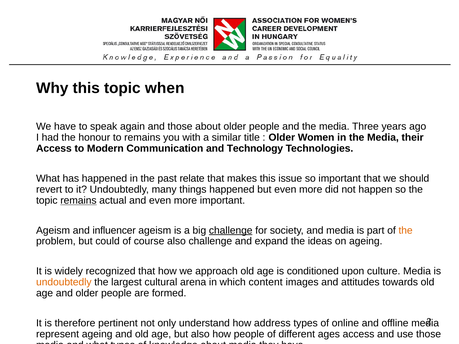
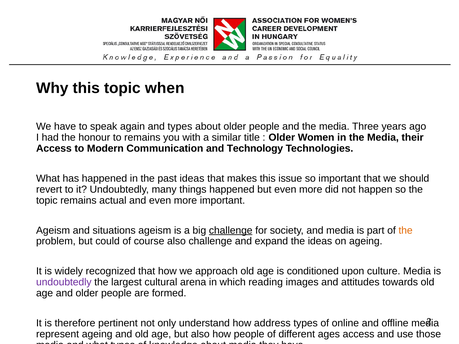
and those: those -> types
past relate: relate -> ideas
remains at (78, 201) underline: present -> none
influencer: influencer -> situations
undoubtedly at (64, 282) colour: orange -> purple
content: content -> reading
